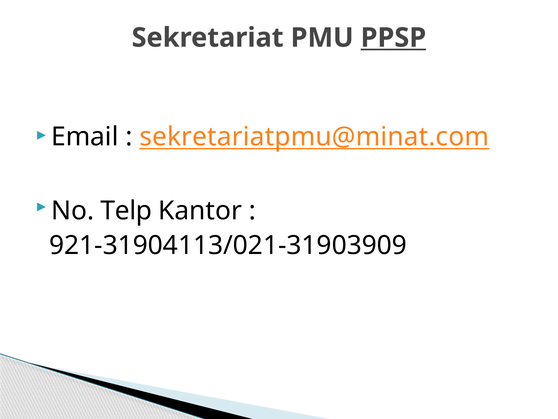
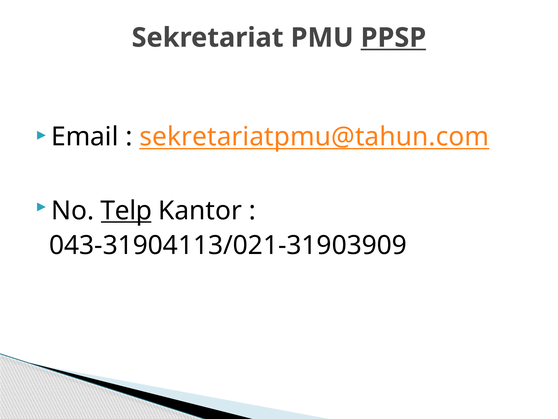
sekretariatpmu@minat.com: sekretariatpmu@minat.com -> sekretariatpmu@tahun.com
Telp underline: none -> present
921-31904113/021-31903909: 921-31904113/021-31903909 -> 043-31904113/021-31903909
